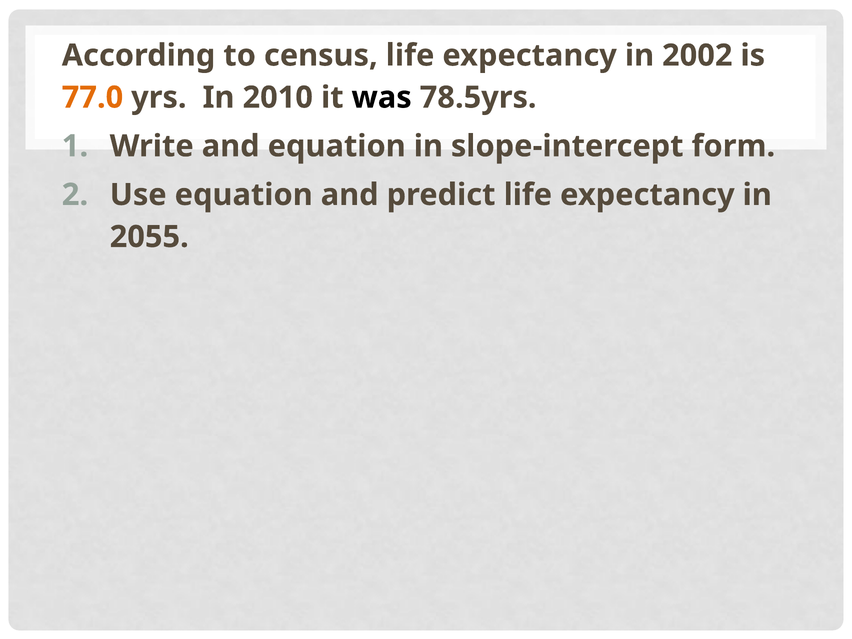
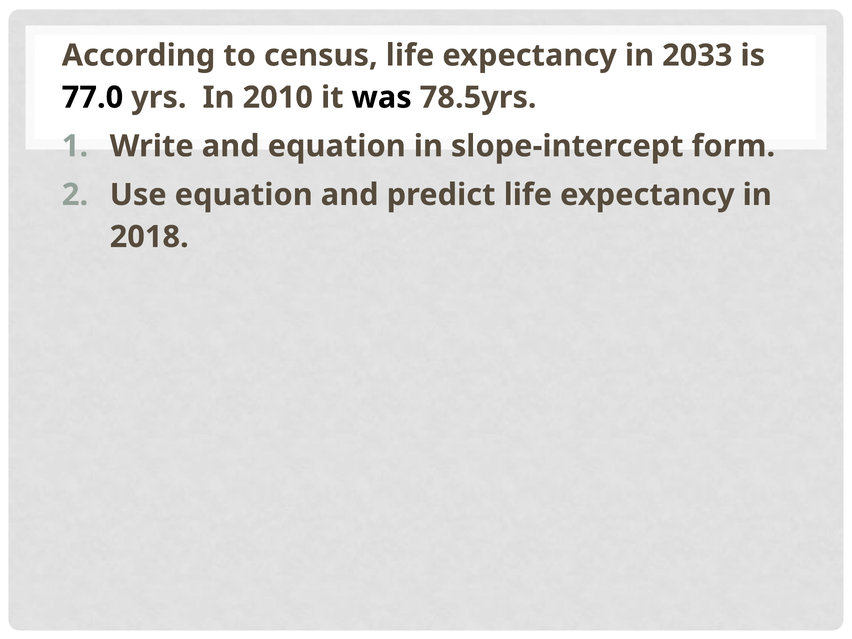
2002: 2002 -> 2033
77.0 colour: orange -> black
2055: 2055 -> 2018
